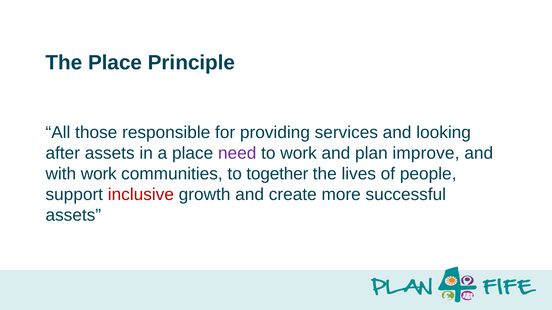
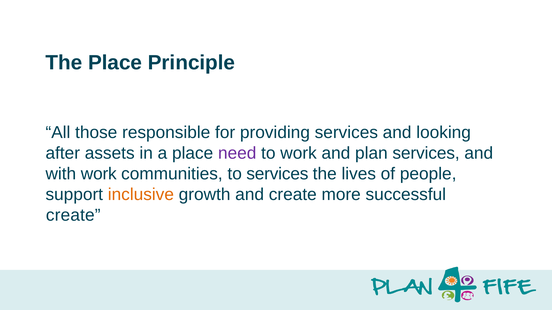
plan improve: improve -> services
to together: together -> services
inclusive colour: red -> orange
assets at (73, 215): assets -> create
